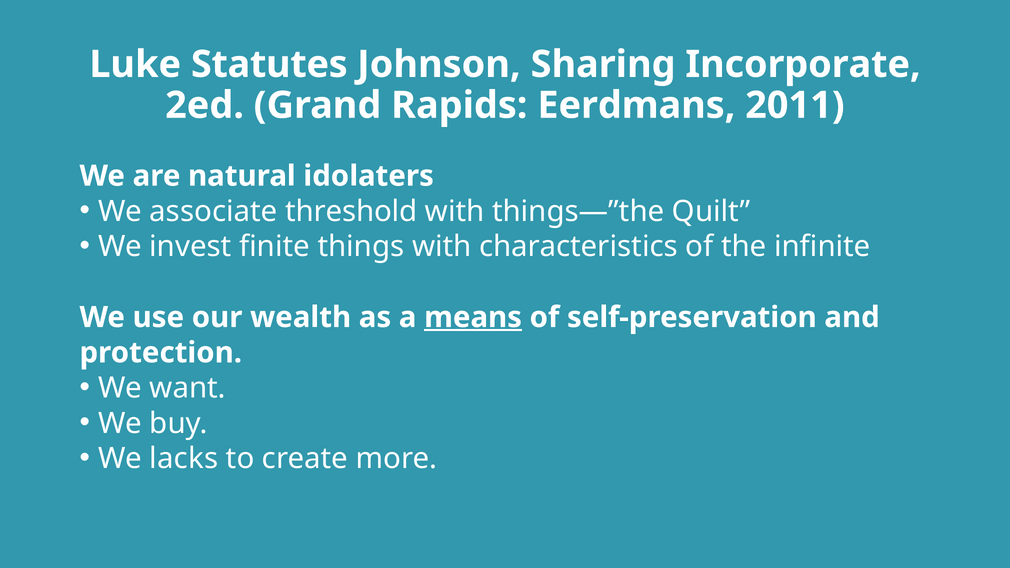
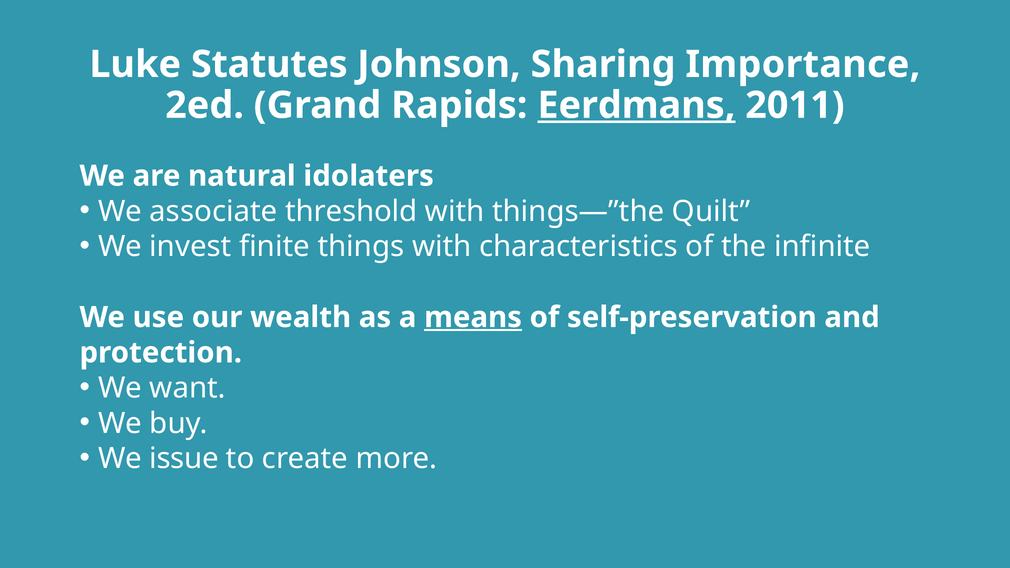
Incorporate: Incorporate -> Importance
Eerdmans underline: none -> present
lacks: lacks -> issue
